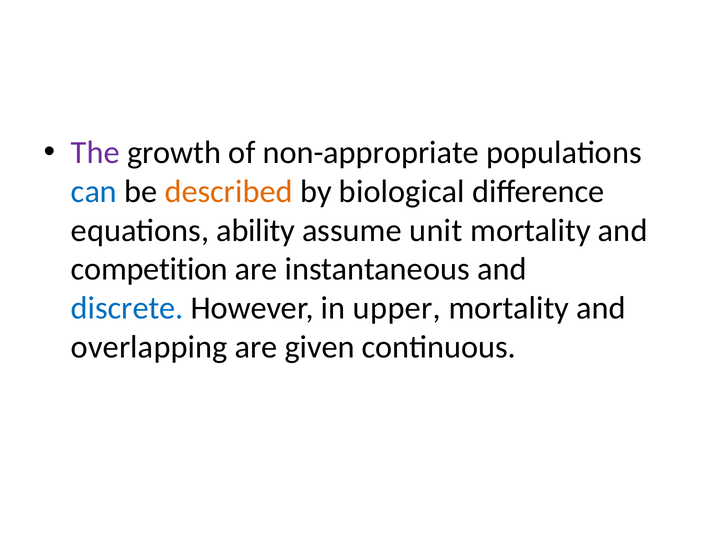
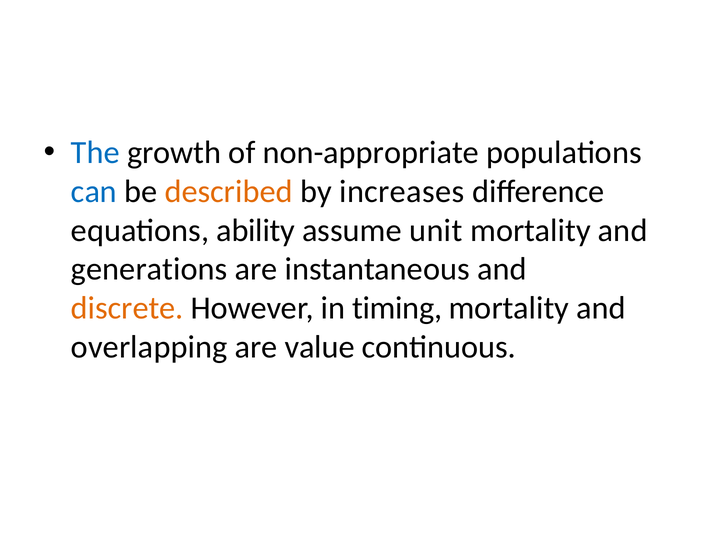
The colour: purple -> blue
biological: biological -> increases
competition: competition -> generations
discrete colour: blue -> orange
upper: upper -> timing
given: given -> value
